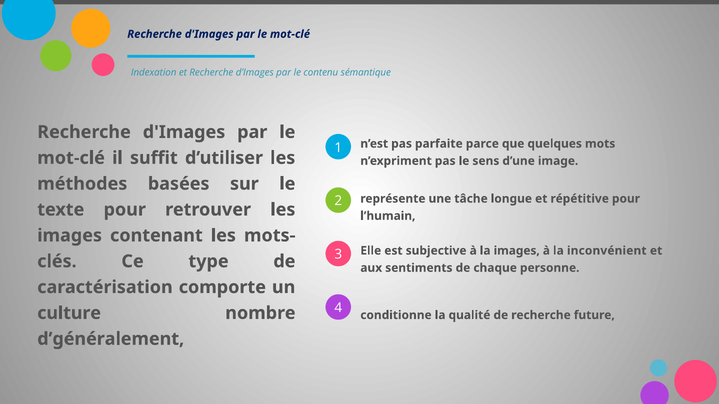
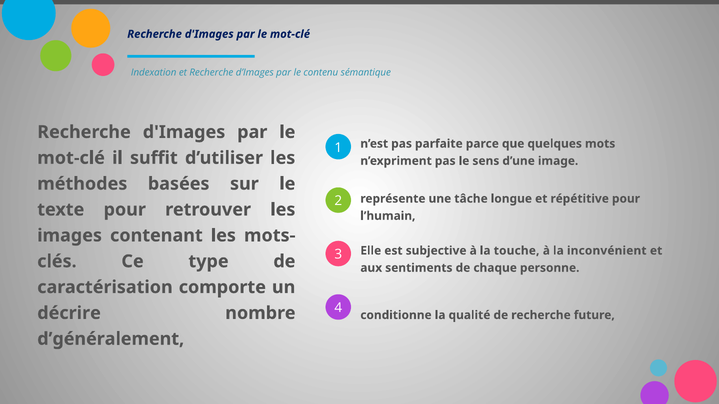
la images: images -> touche
culture: culture -> décrire
